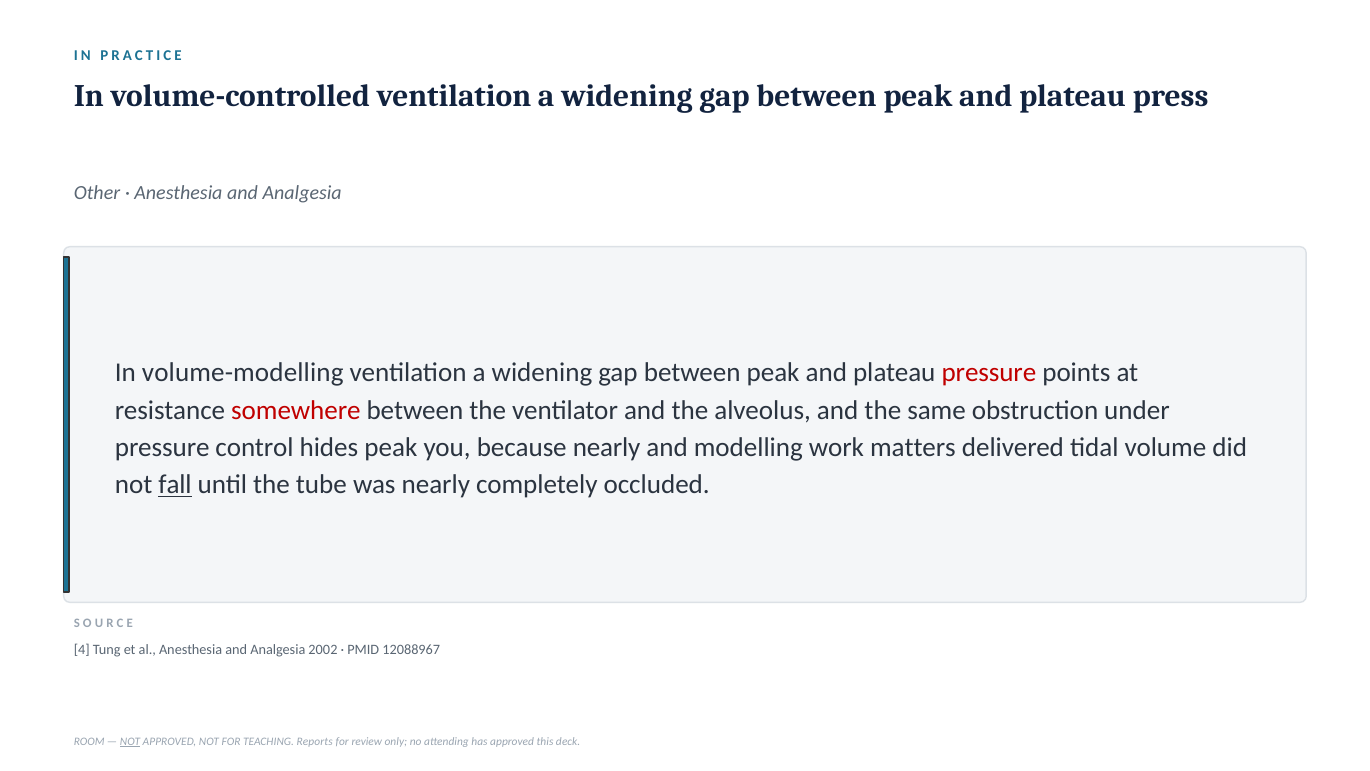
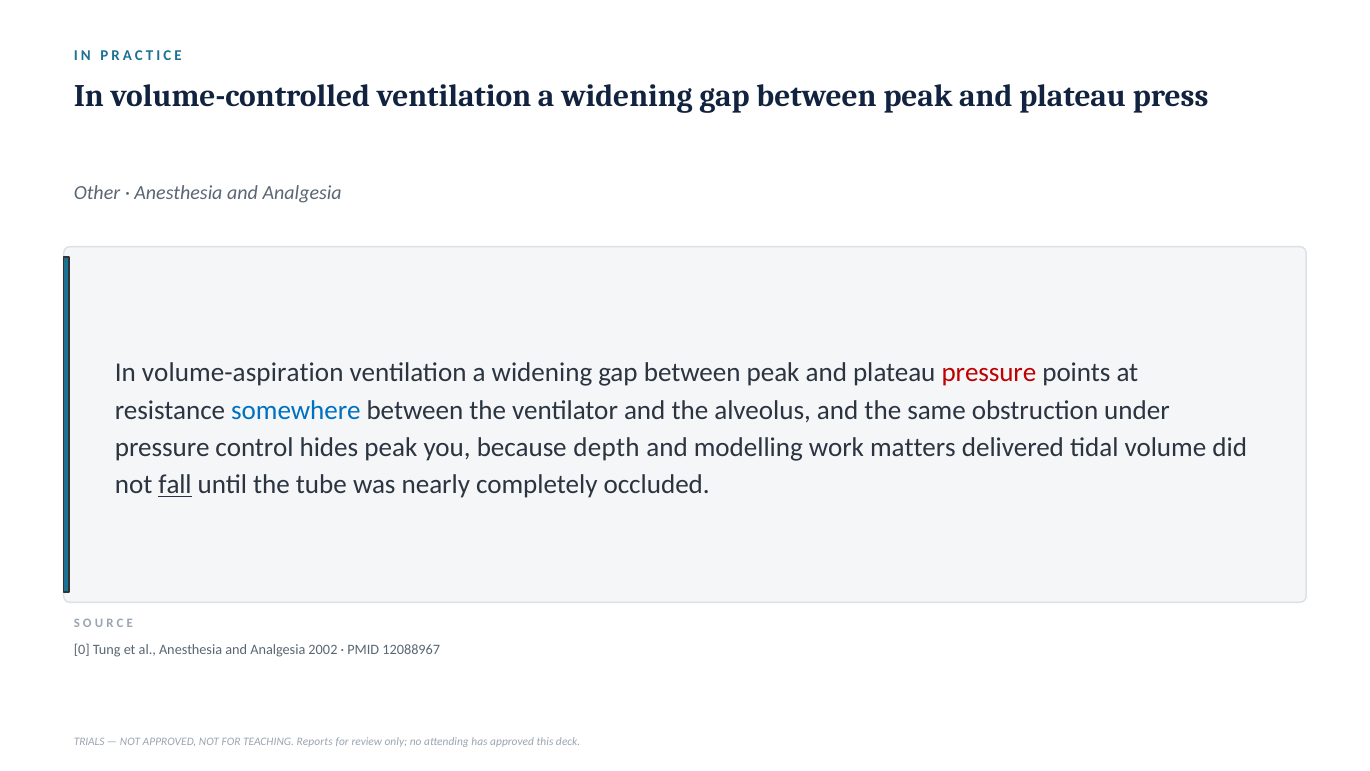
volume-modelling: volume-modelling -> volume-aspiration
somewhere colour: red -> blue
because nearly: nearly -> depth
4: 4 -> 0
ROOM: ROOM -> TRIALS
NOT at (130, 741) underline: present -> none
